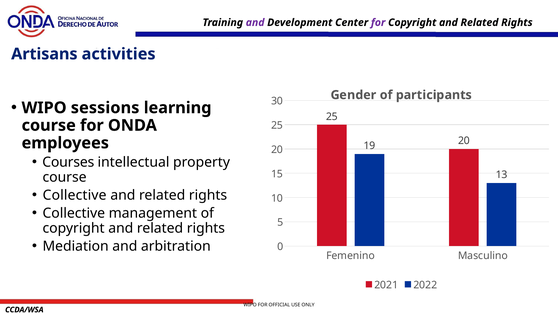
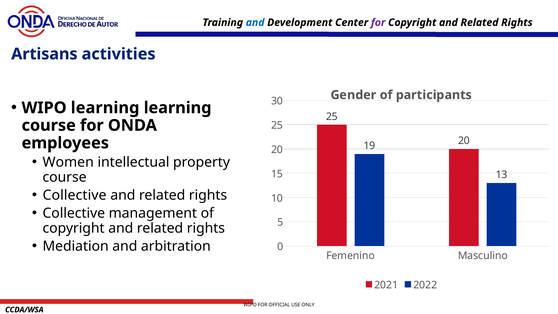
and at (255, 22) colour: purple -> blue
WIPO sessions: sessions -> learning
Courses: Courses -> Women
